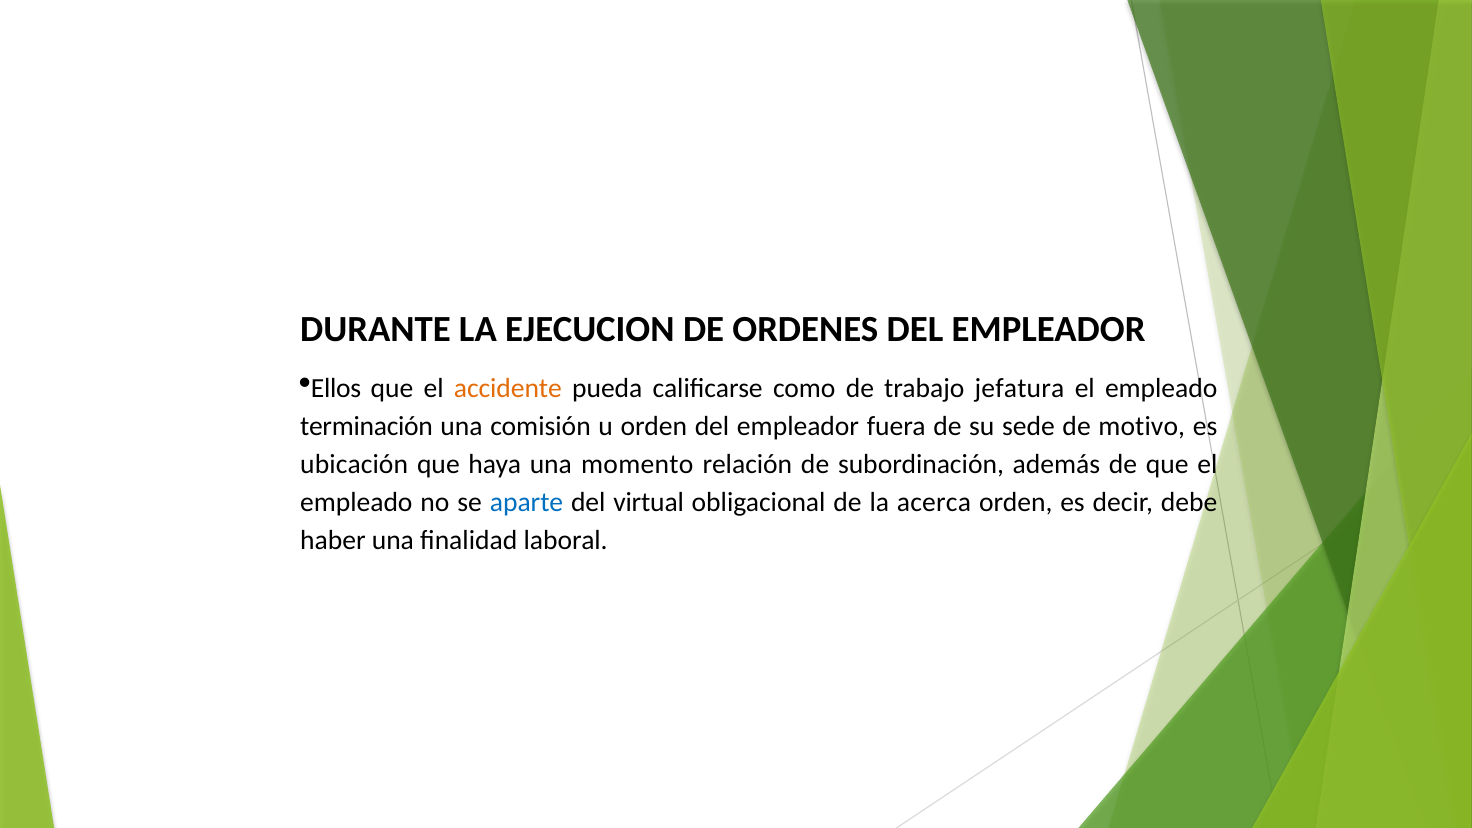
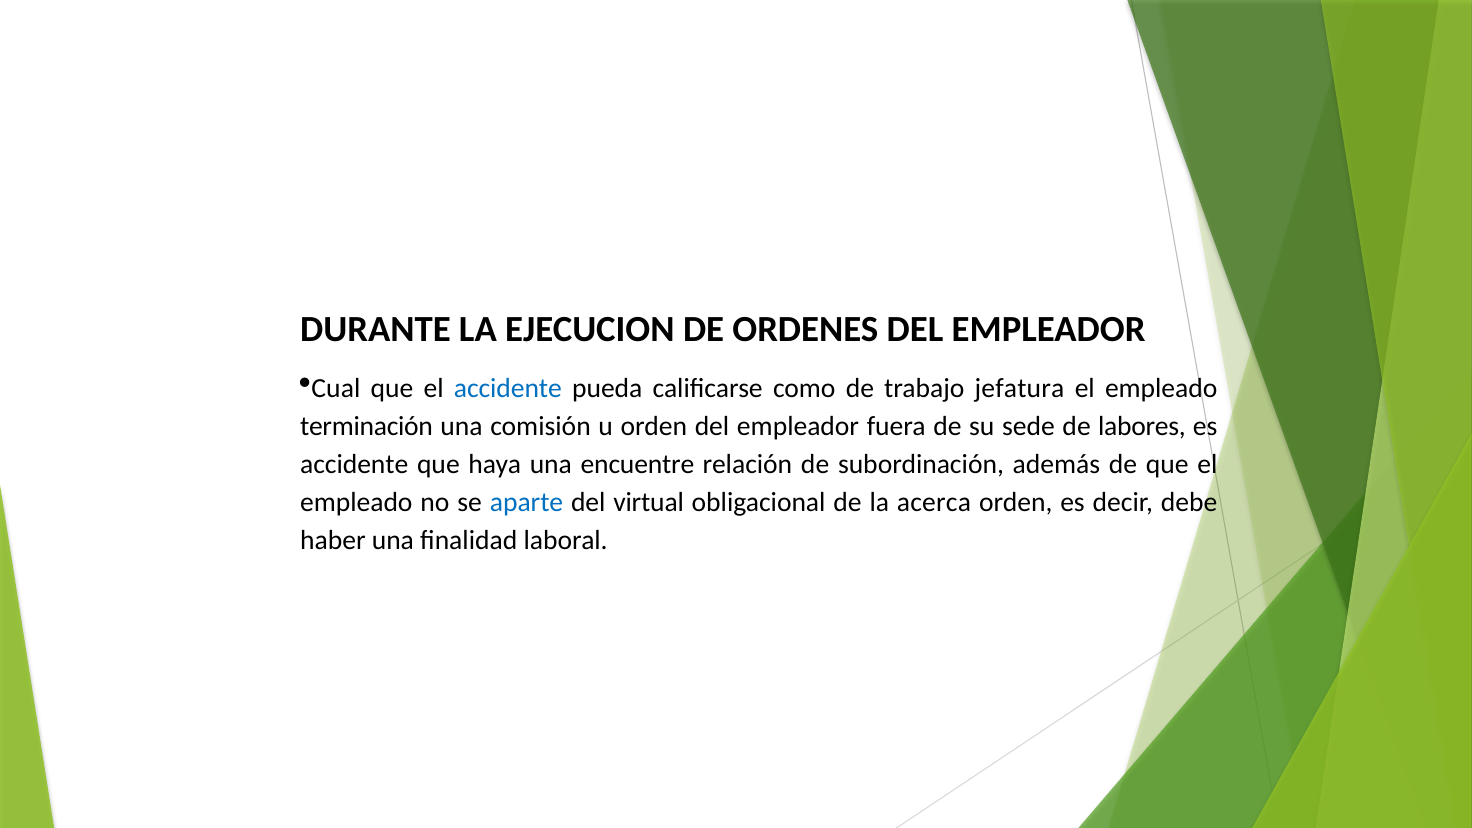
Ellos: Ellos -> Cual
accidente at (508, 388) colour: orange -> blue
motivo: motivo -> labores
ubicación at (354, 464): ubicación -> accidente
momento: momento -> encuentre
